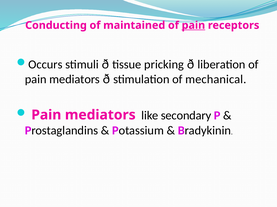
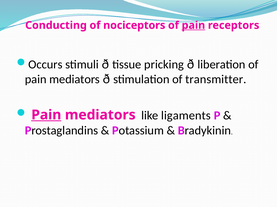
maintained: maintained -> nociceptors
mechanical: mechanical -> transmitter
Pain at (46, 115) underline: none -> present
secondary: secondary -> ligaments
